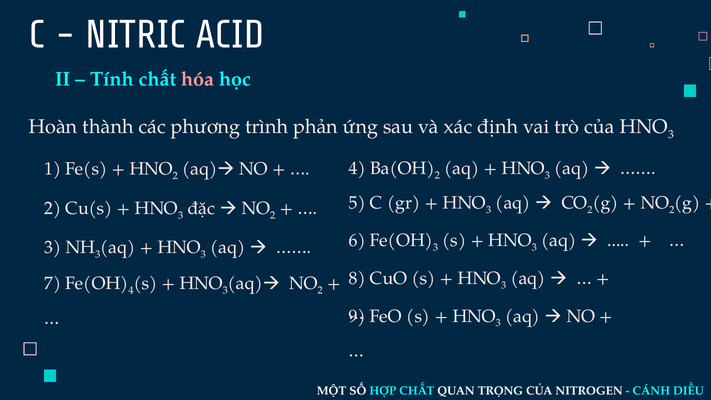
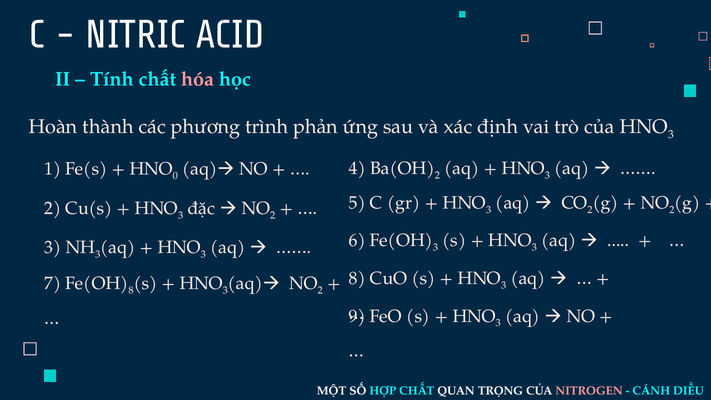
2 at (175, 176): 2 -> 0
4 at (131, 290): 4 -> 8
NITROGEN colour: white -> pink
